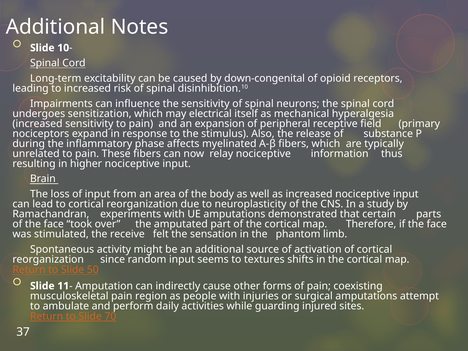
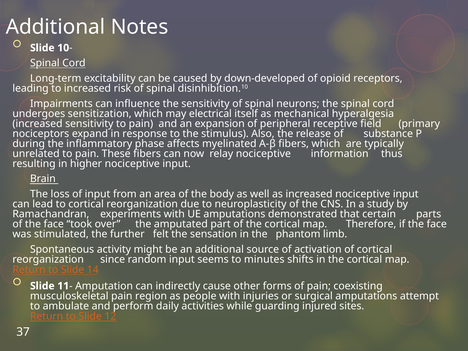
down-congenital: down-congenital -> down-developed
receive: receive -> further
textures: textures -> minutes
50: 50 -> 14
70: 70 -> 12
